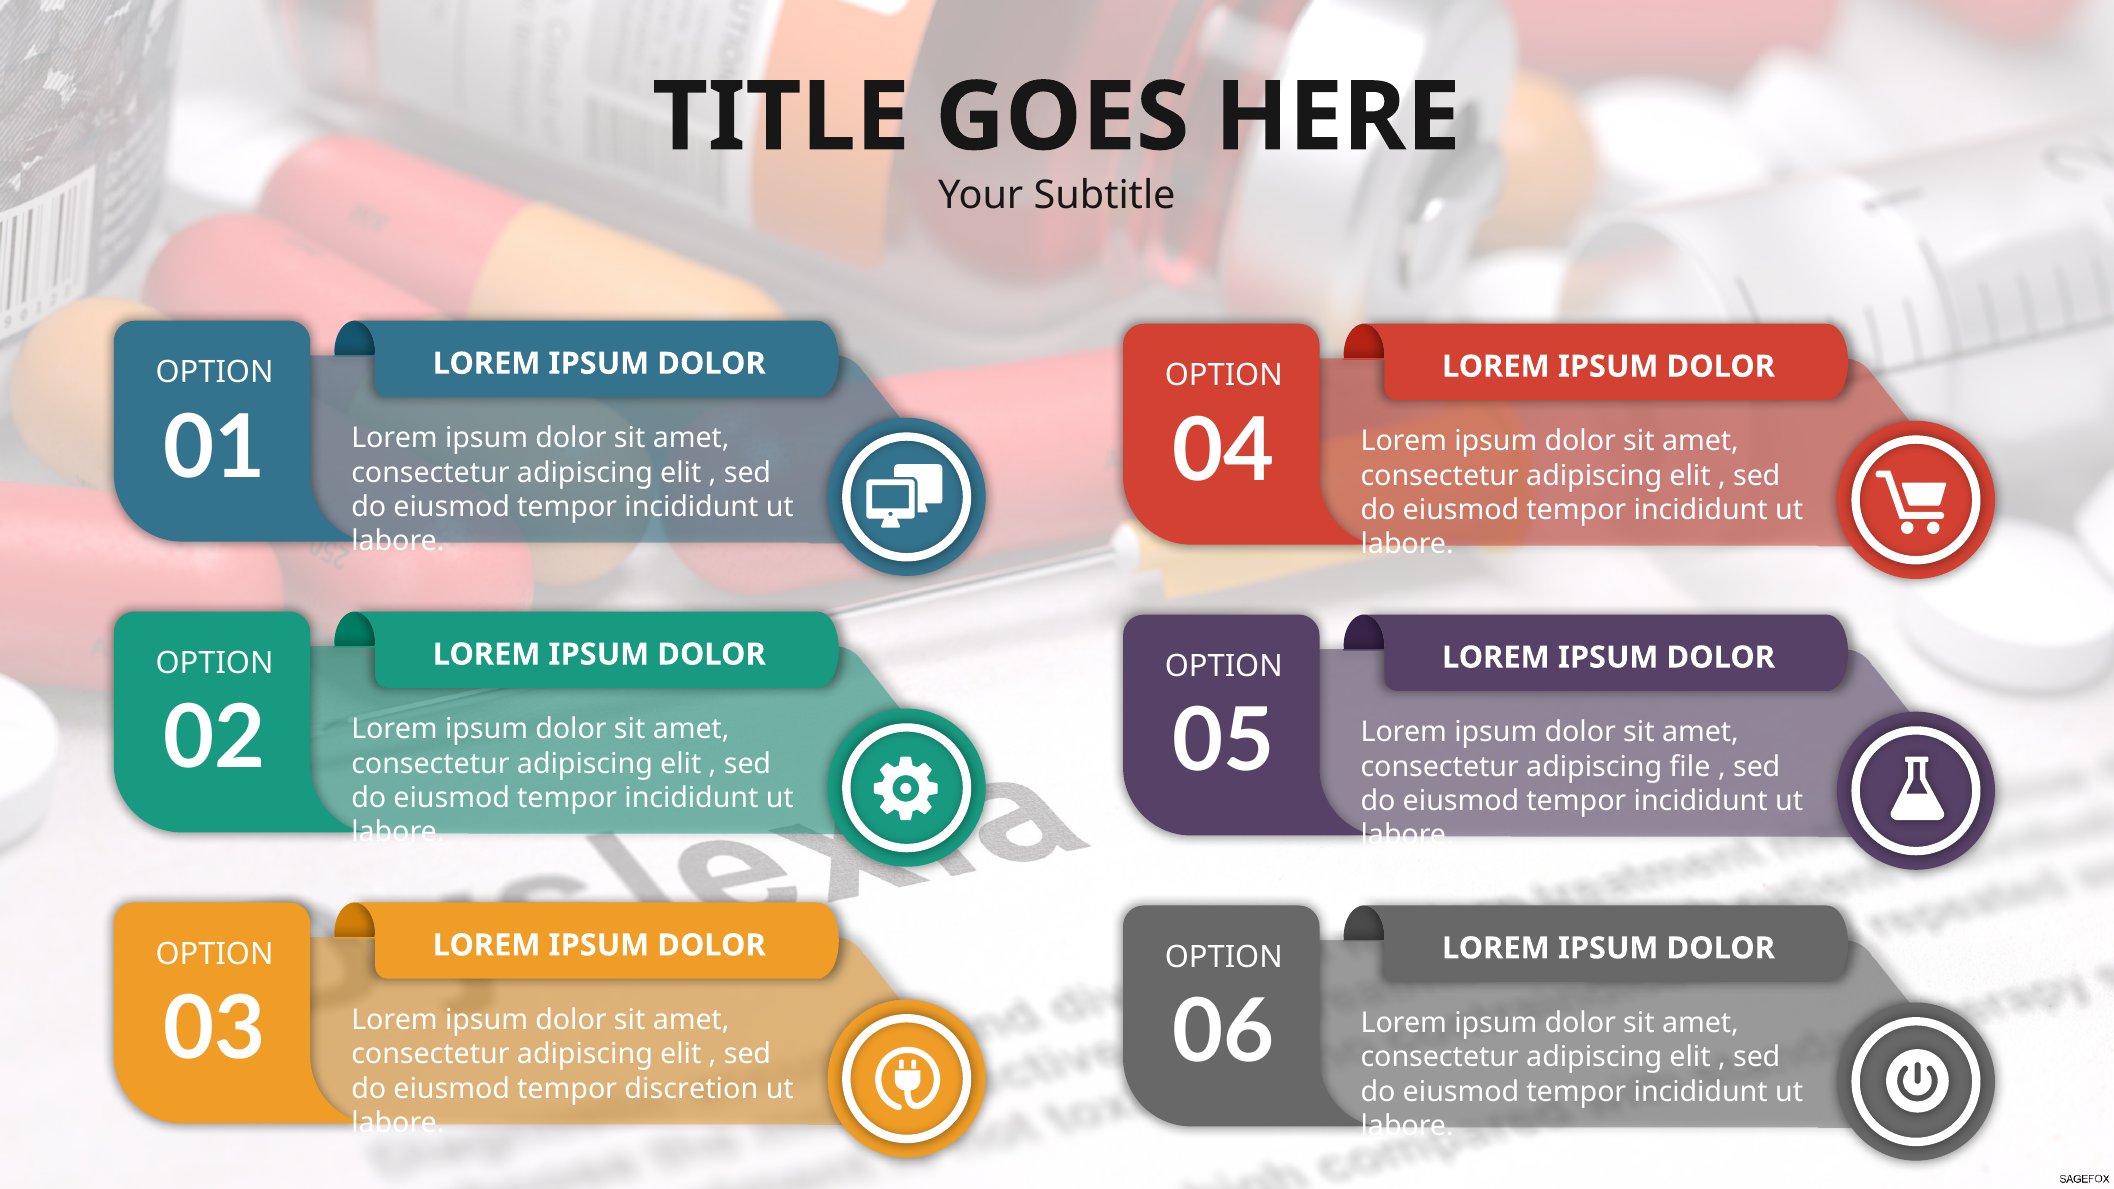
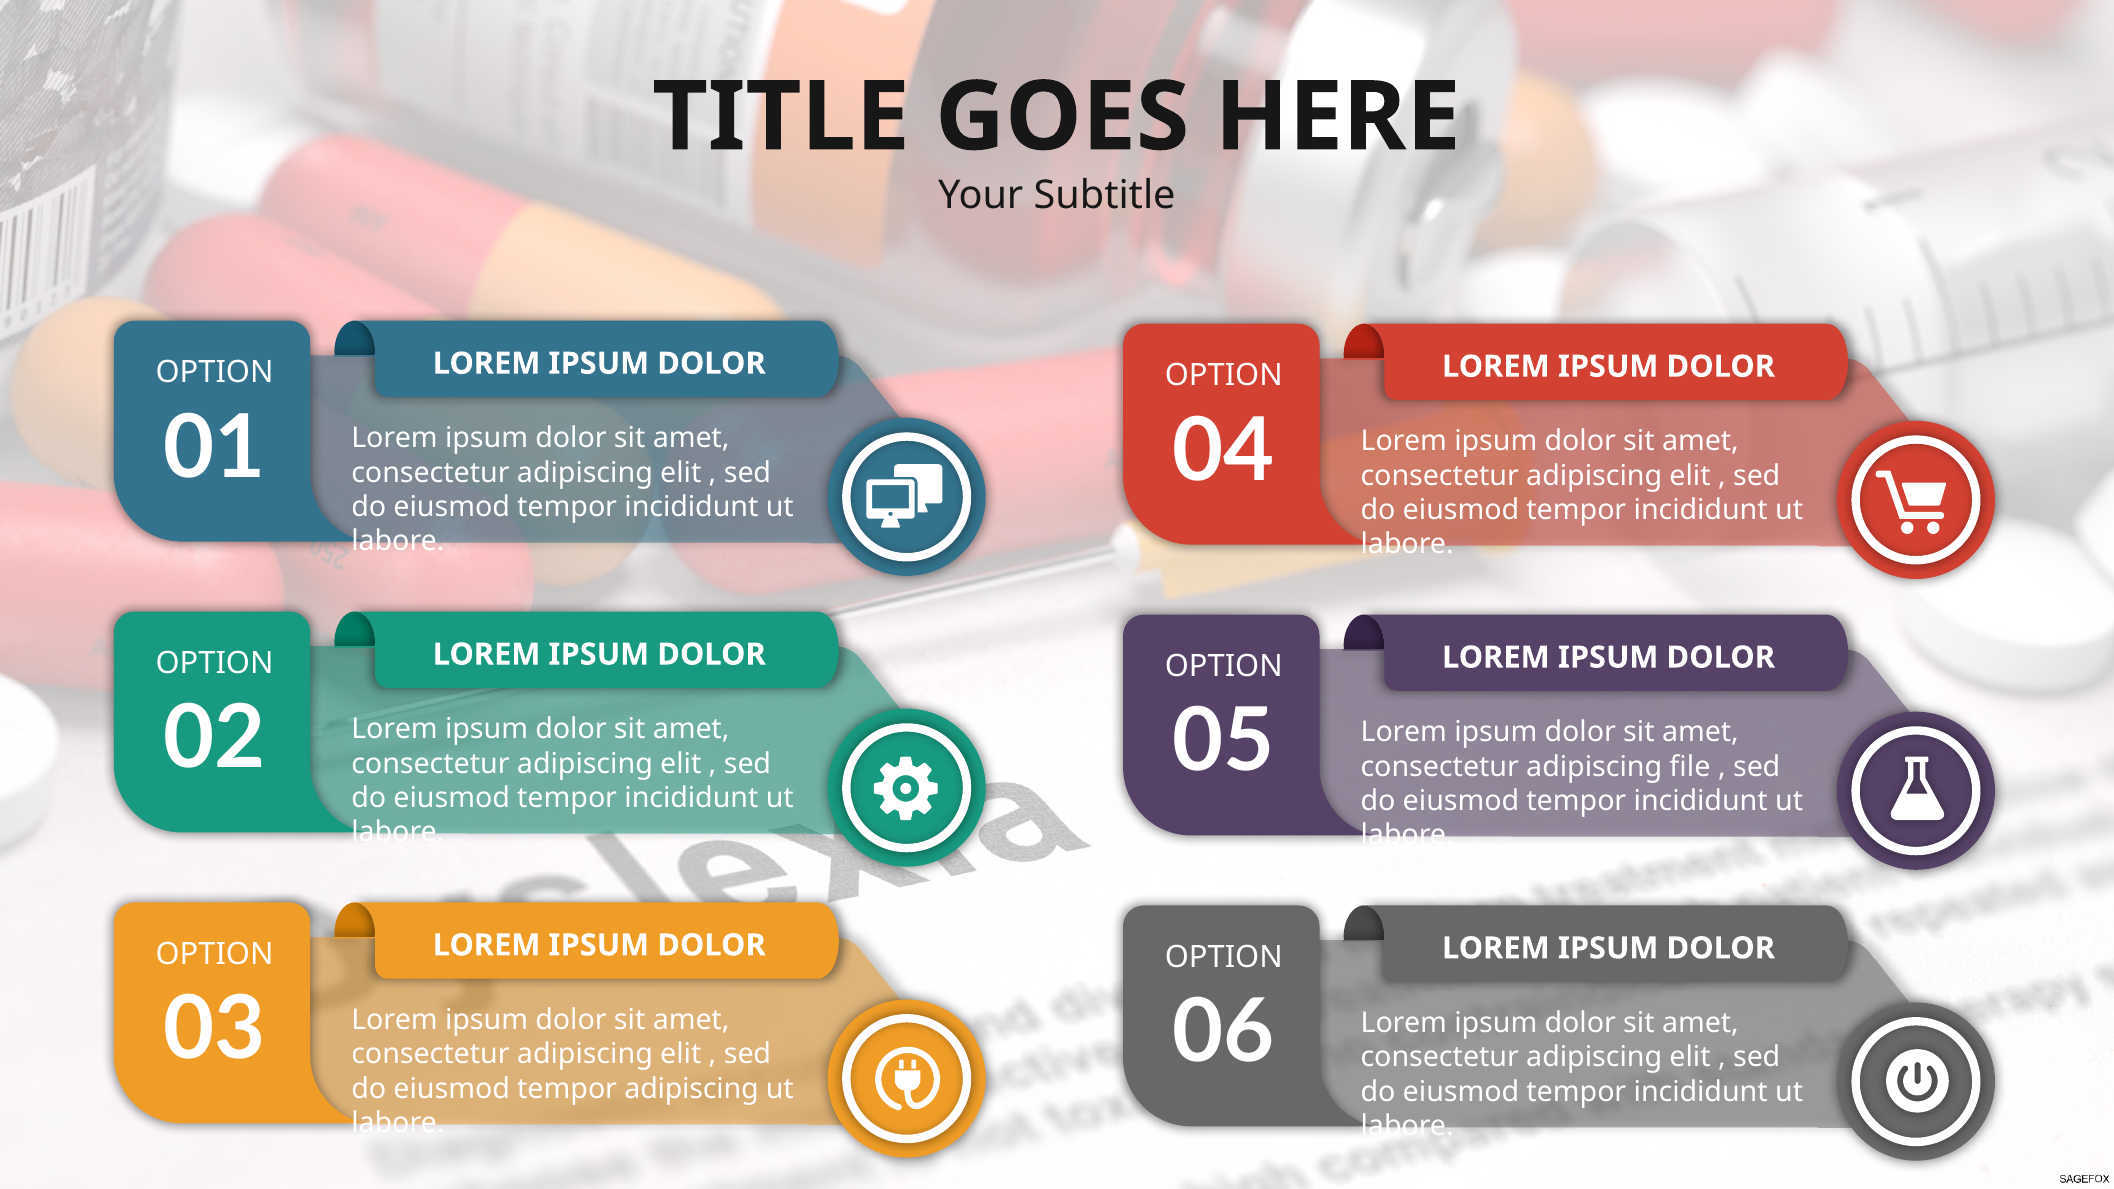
tempor discretion: discretion -> adipiscing
